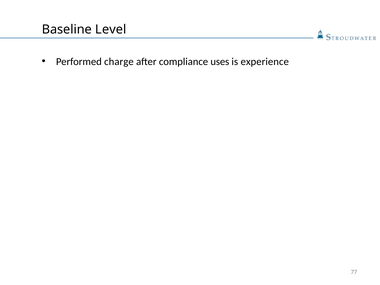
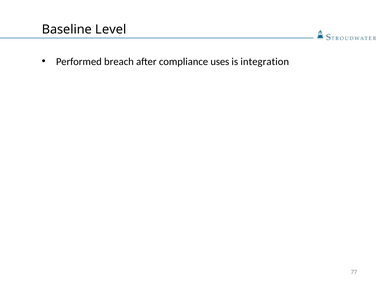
charge: charge -> breach
experience: experience -> integration
